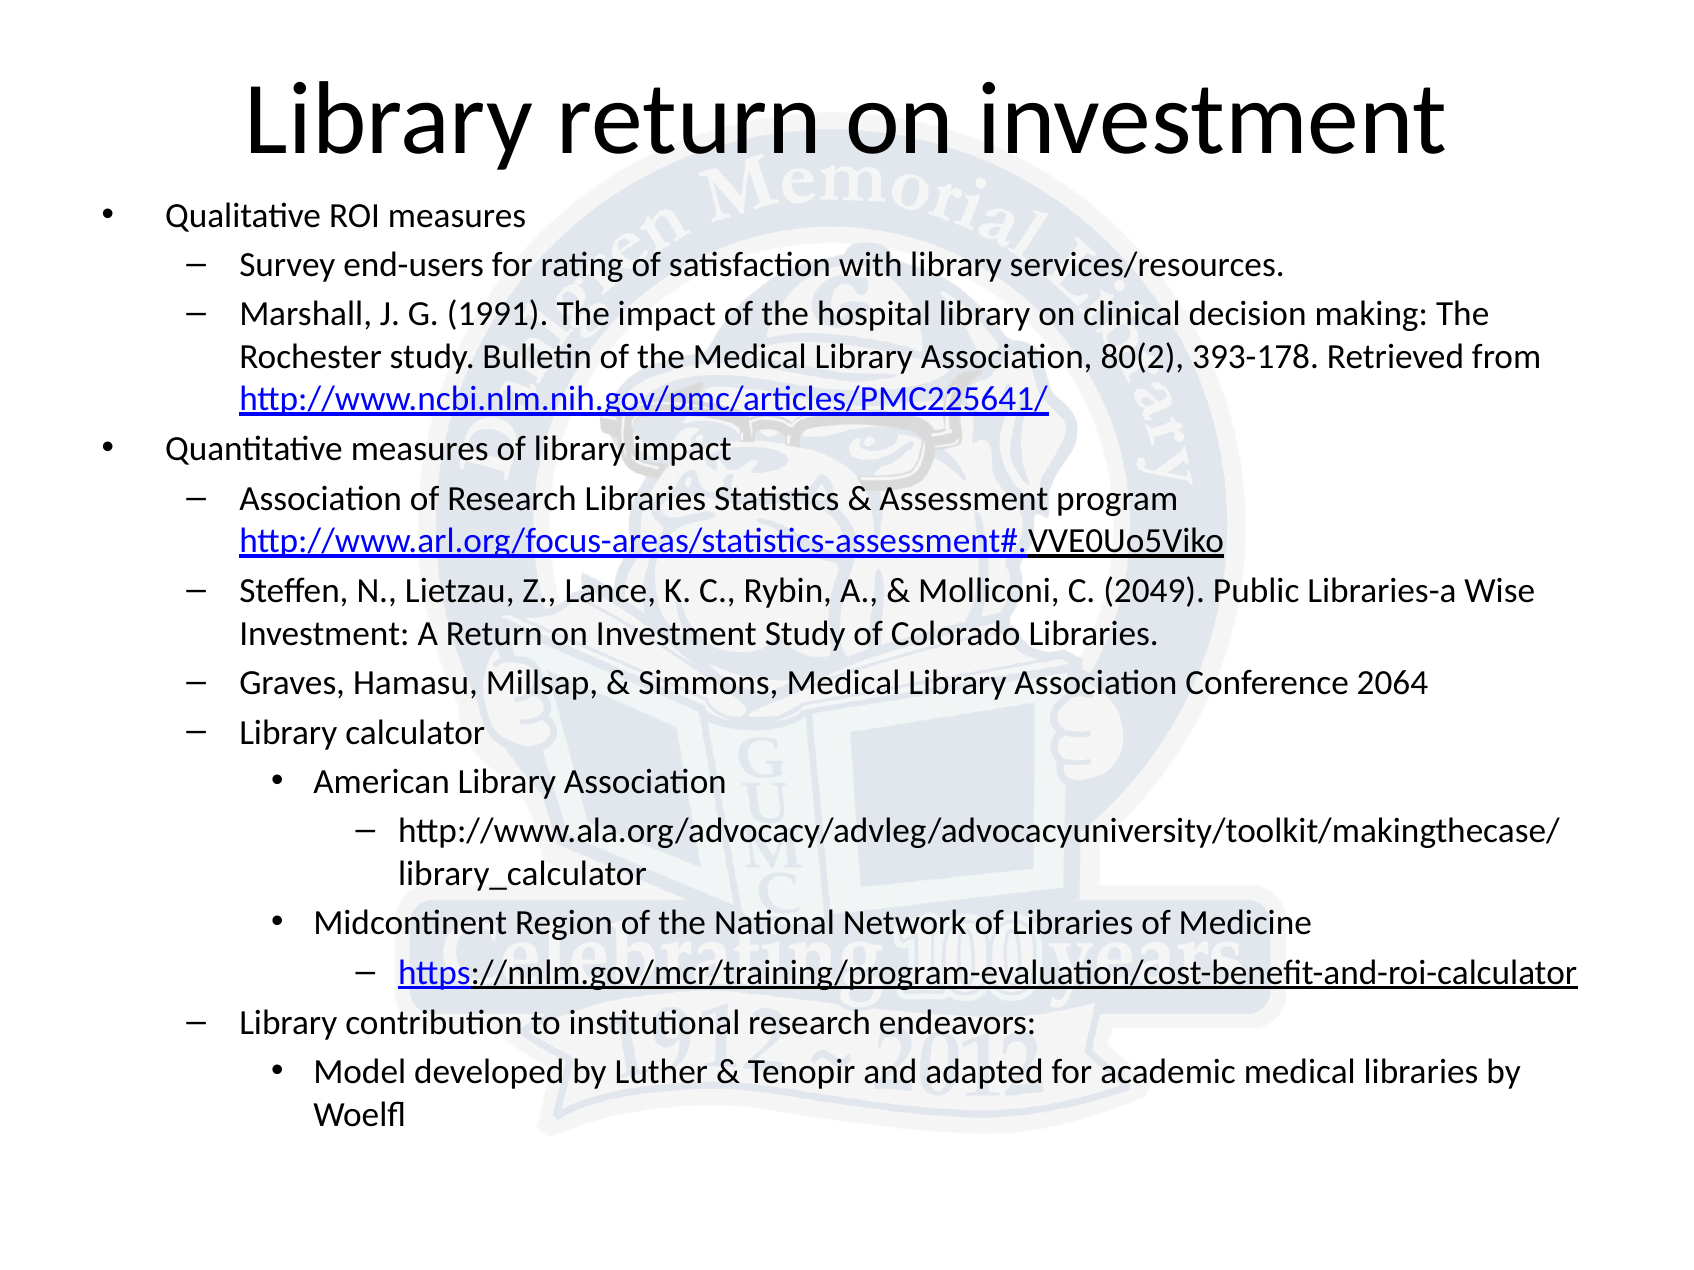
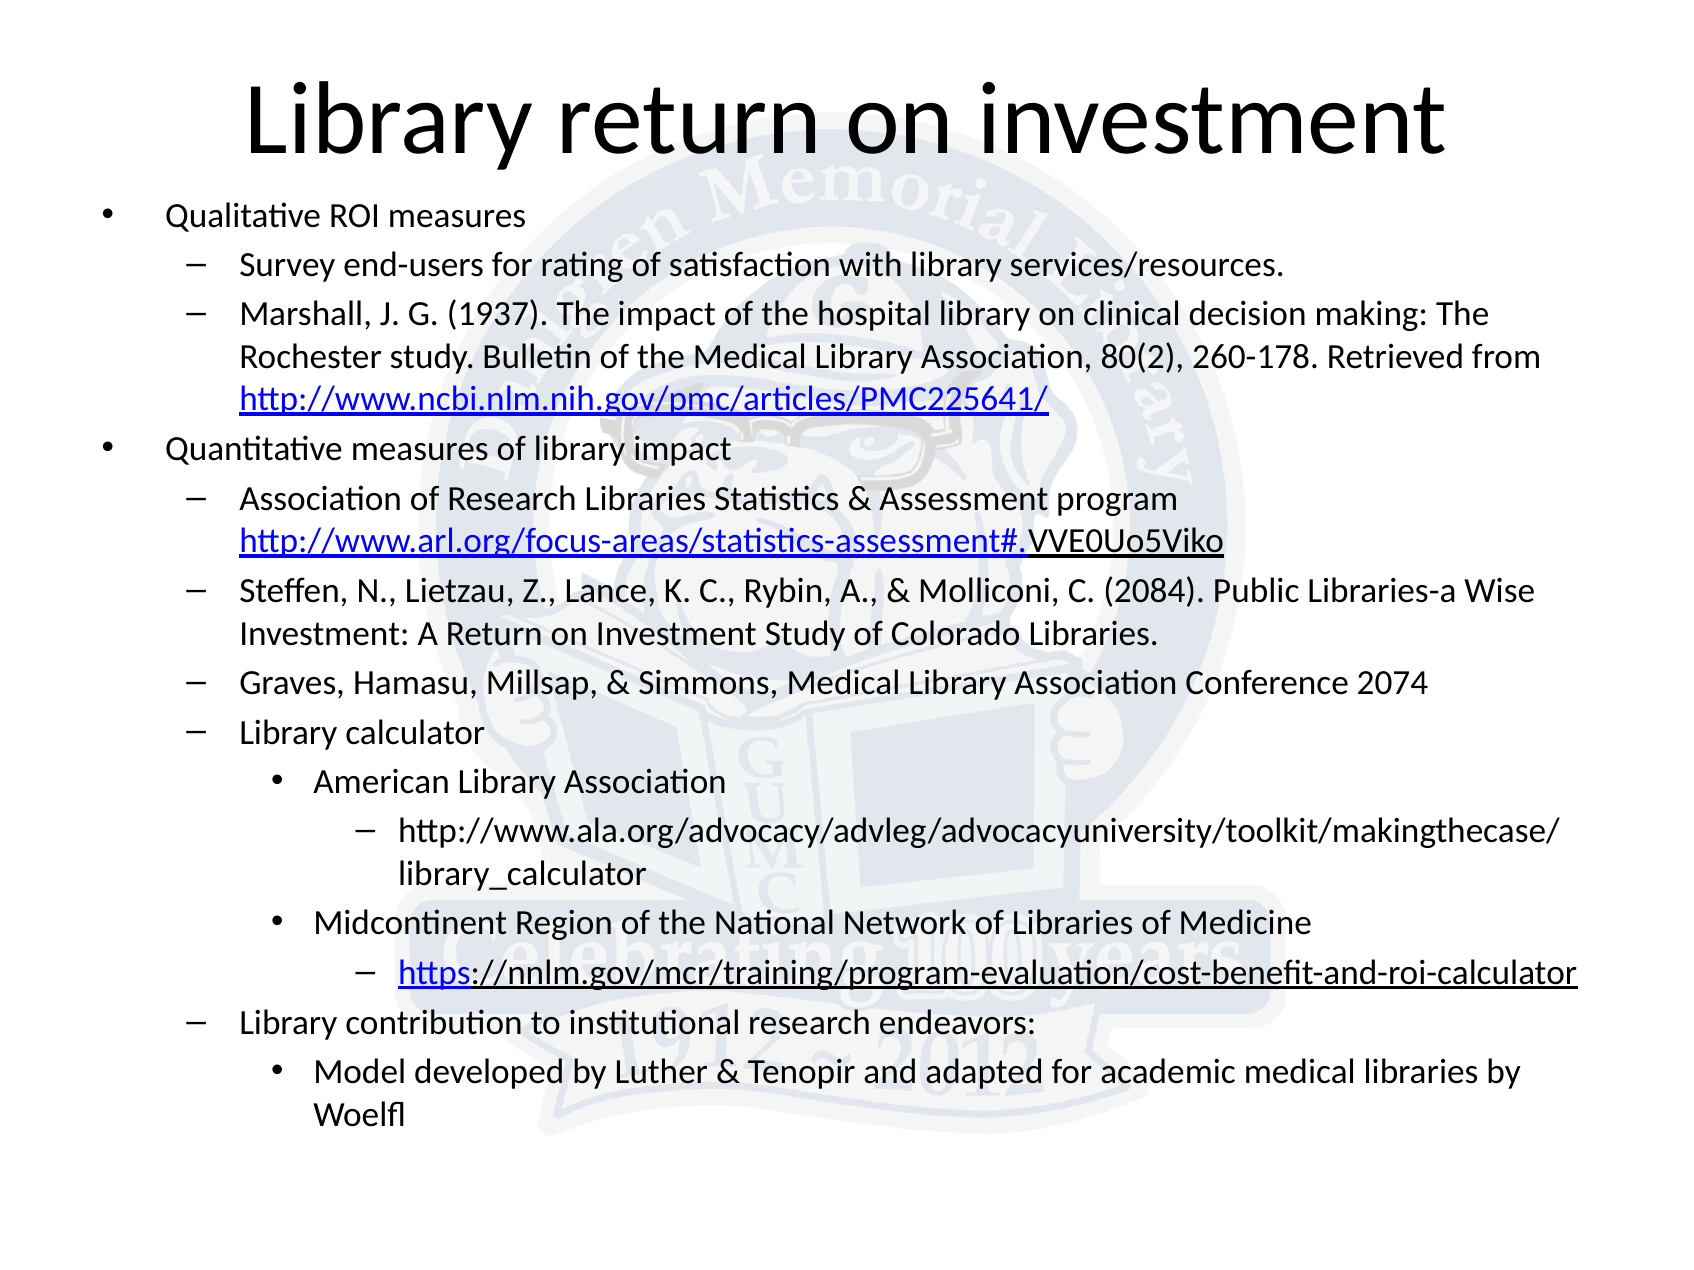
1991: 1991 -> 1937
393-178: 393-178 -> 260-178
2049: 2049 -> 2084
2064: 2064 -> 2074
